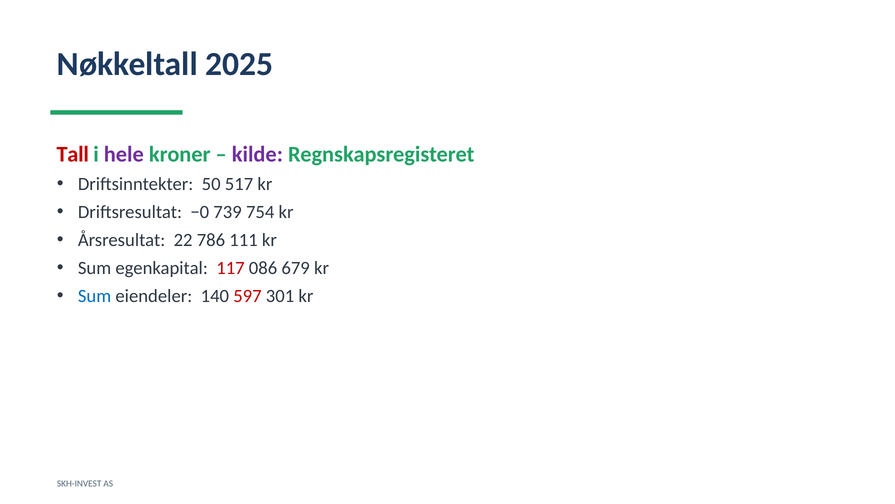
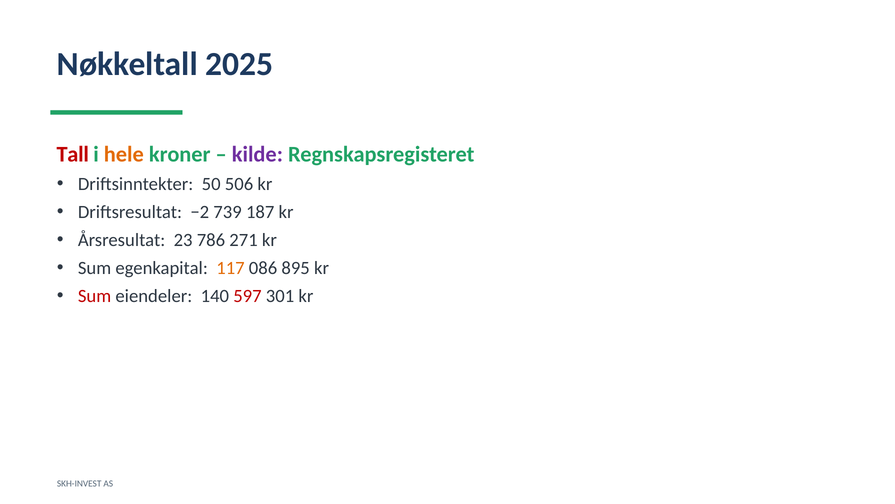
hele colour: purple -> orange
517: 517 -> 506
−0: −0 -> −2
754: 754 -> 187
22: 22 -> 23
111: 111 -> 271
117 colour: red -> orange
679: 679 -> 895
Sum at (95, 296) colour: blue -> red
